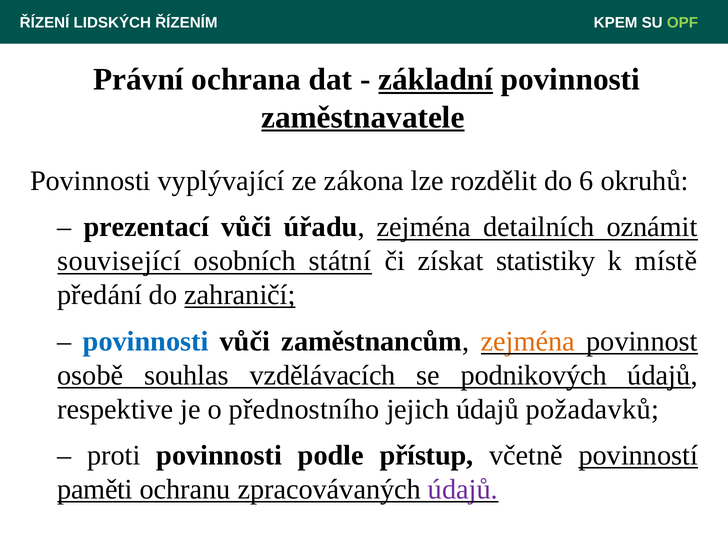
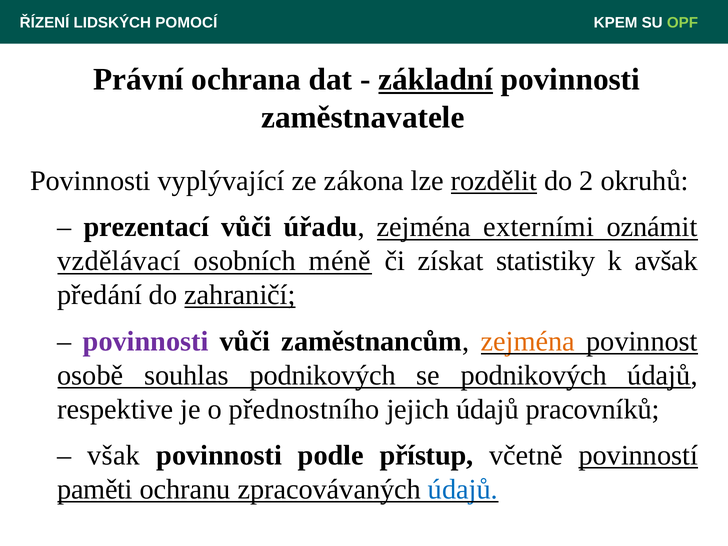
ŘÍZENÍM: ŘÍZENÍM -> POMOCÍ
zaměstnavatele underline: present -> none
rozdělit underline: none -> present
6: 6 -> 2
detailních: detailních -> externími
související: související -> vzdělávací
státní: státní -> méně
místě: místě -> avšak
povinnosti at (146, 341) colour: blue -> purple
souhlas vzdělávacích: vzdělávacích -> podnikových
požadavků: požadavků -> pracovníků
proti: proti -> však
údajů at (463, 489) colour: purple -> blue
